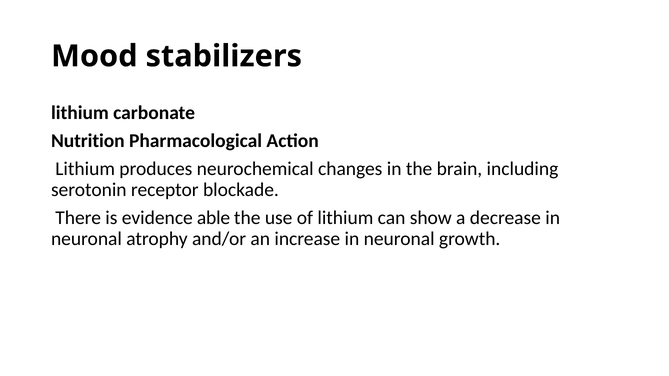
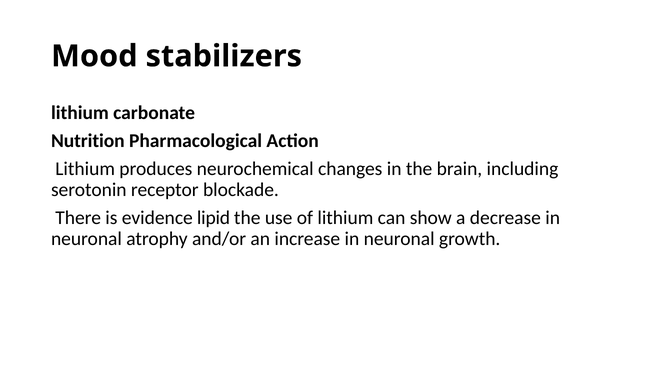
able: able -> lipid
